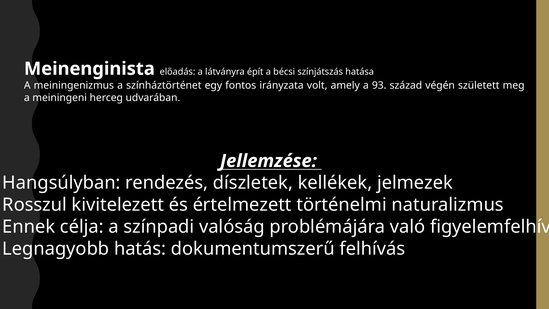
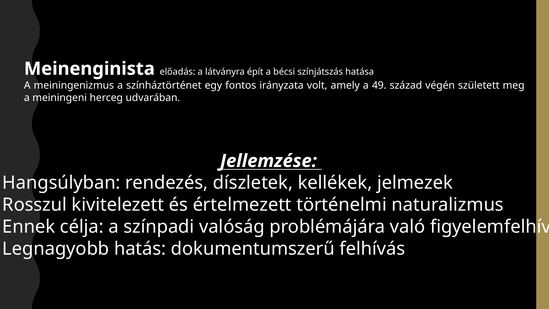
93: 93 -> 49
